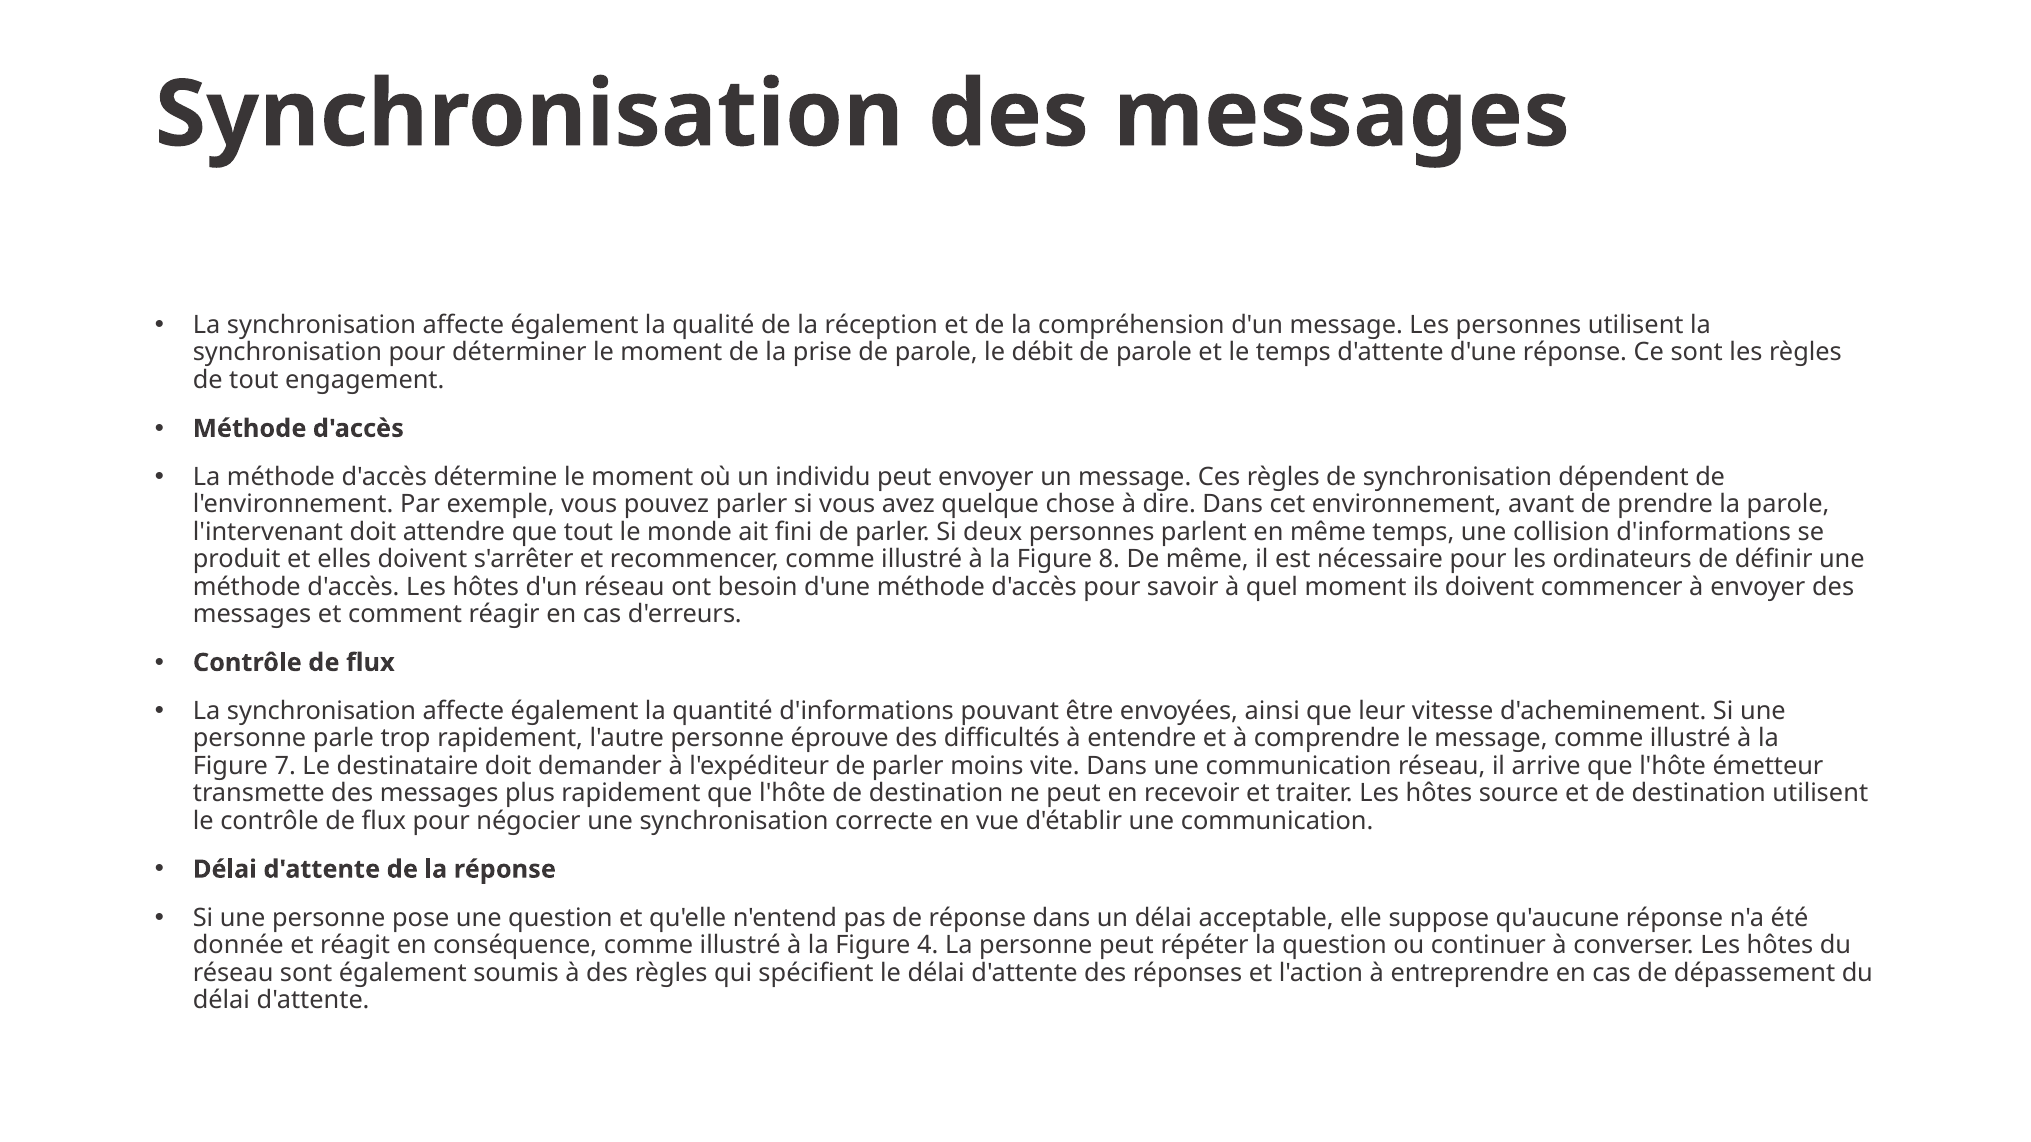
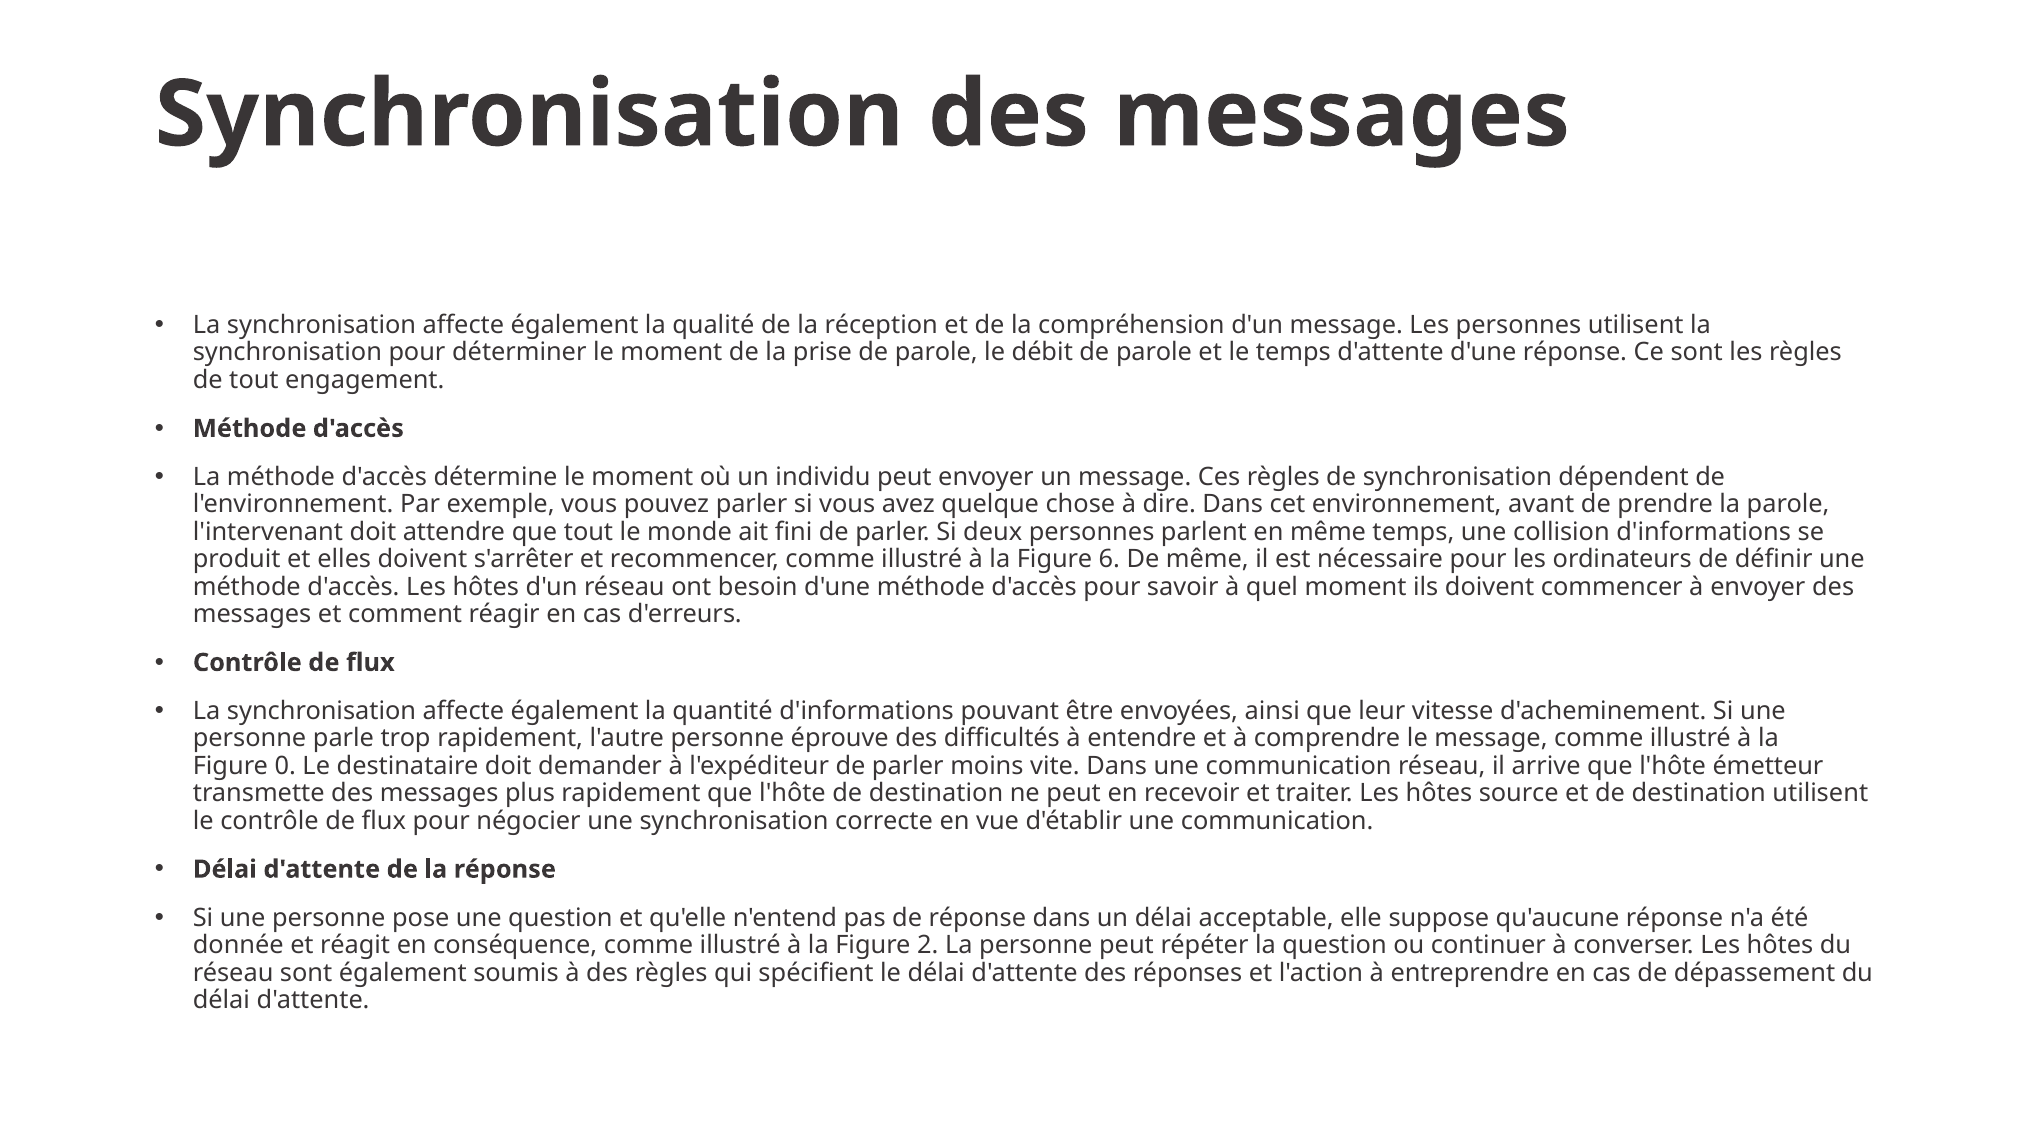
8: 8 -> 6
7: 7 -> 0
4: 4 -> 2
